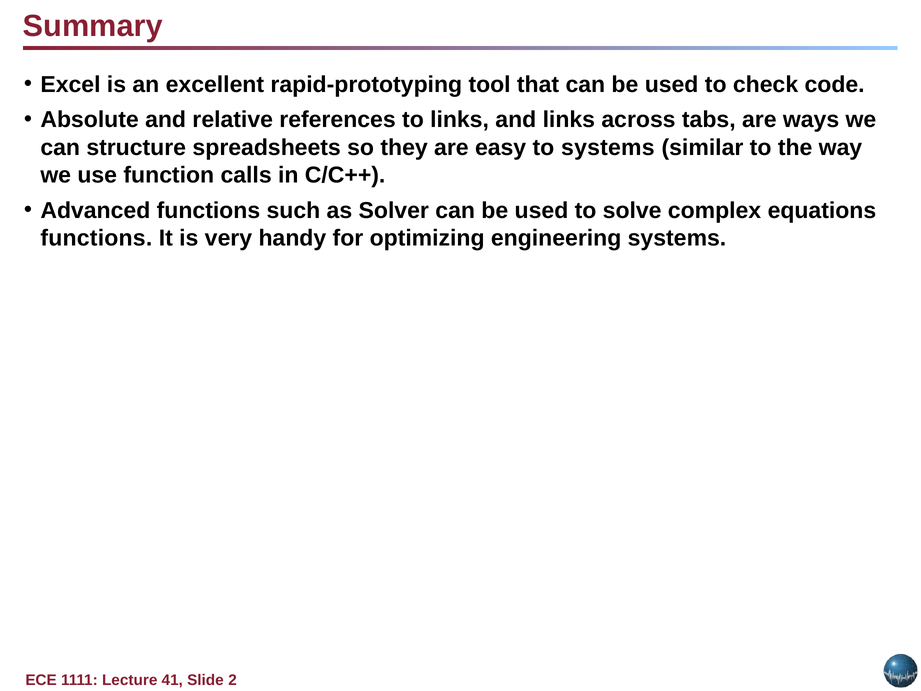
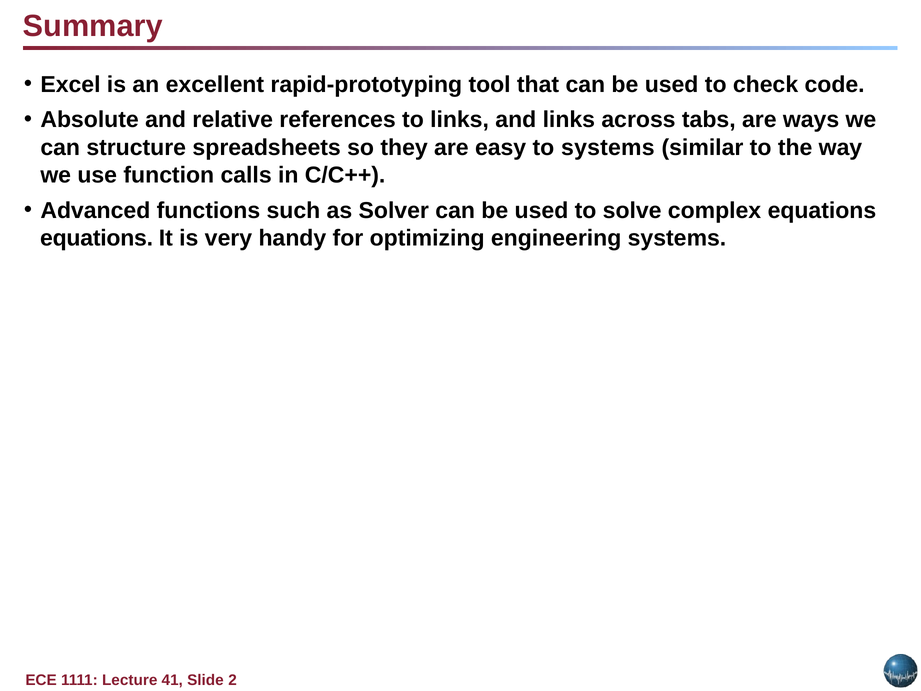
functions at (96, 238): functions -> equations
